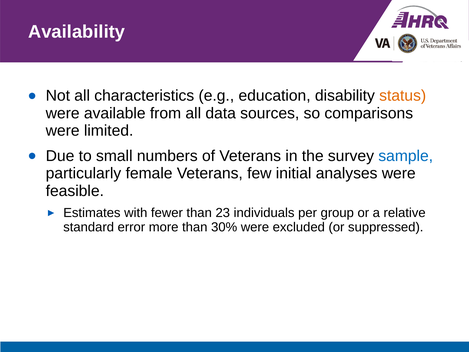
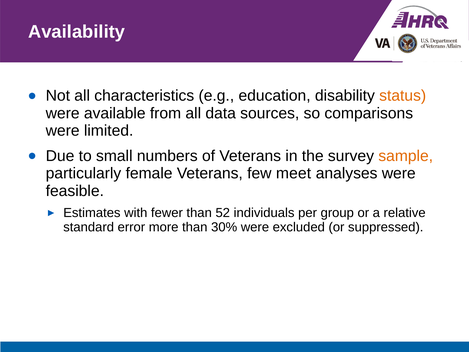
sample colour: blue -> orange
initial: initial -> meet
23: 23 -> 52
